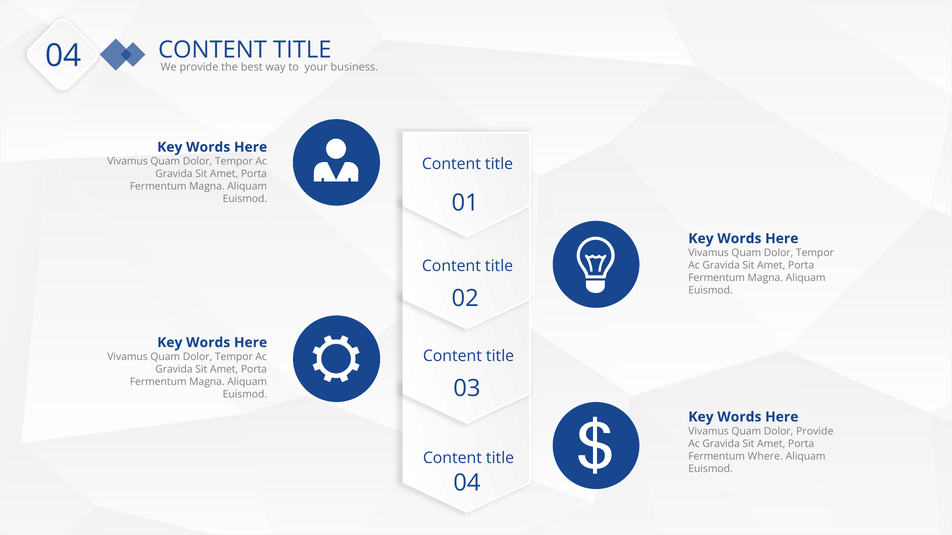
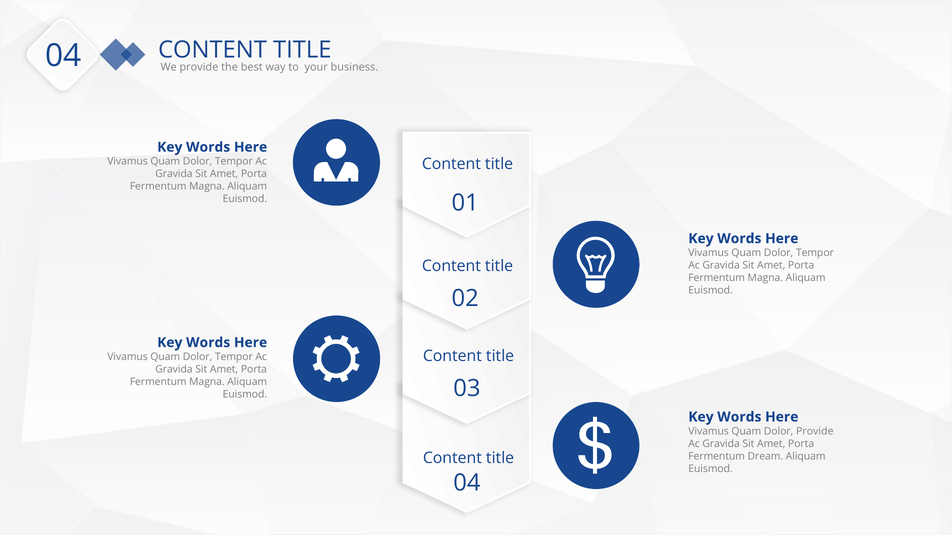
Where: Where -> Dream
